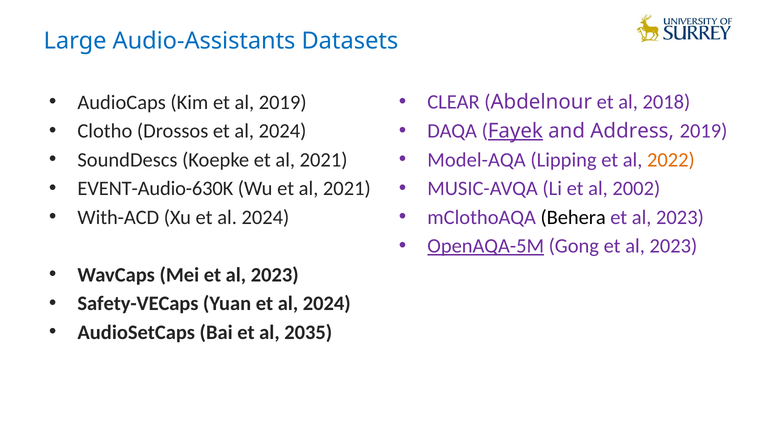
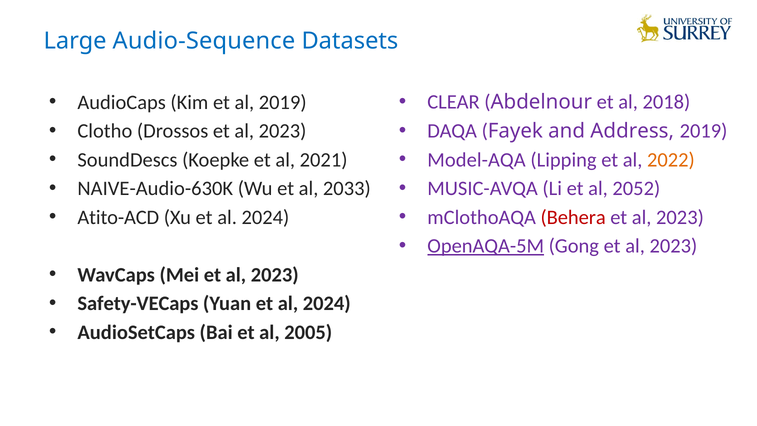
Audio-Assistants: Audio-Assistants -> Audio-Sequence
Drossos et al 2024: 2024 -> 2023
Fayek underline: present -> none
EVENT-Audio-630K: EVENT-Audio-630K -> NAIVE-Audio-630K
Wu et al 2021: 2021 -> 2033
2002: 2002 -> 2052
With-ACD: With-ACD -> Atito-ACD
Behera colour: black -> red
2035: 2035 -> 2005
